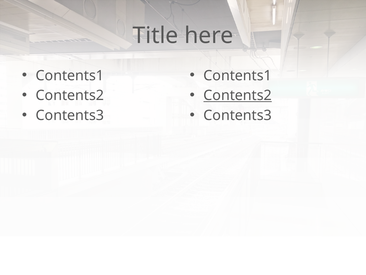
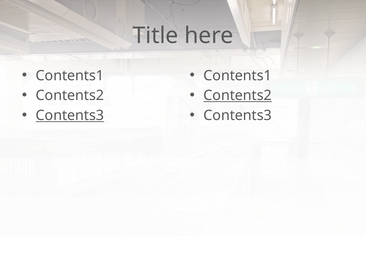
Contents3 at (70, 115) underline: none -> present
